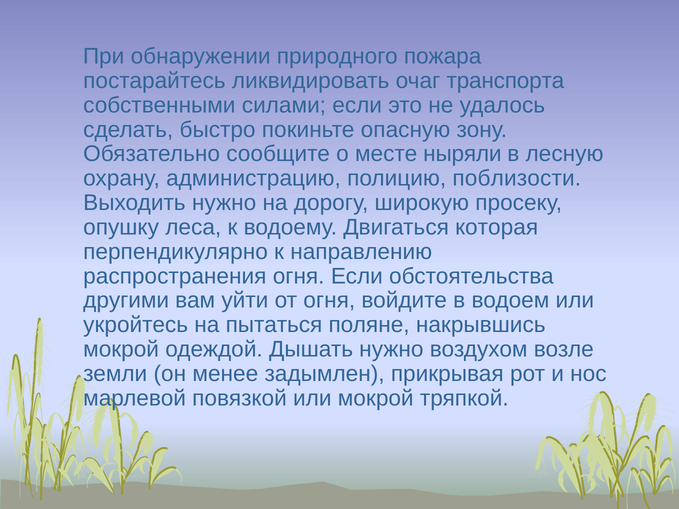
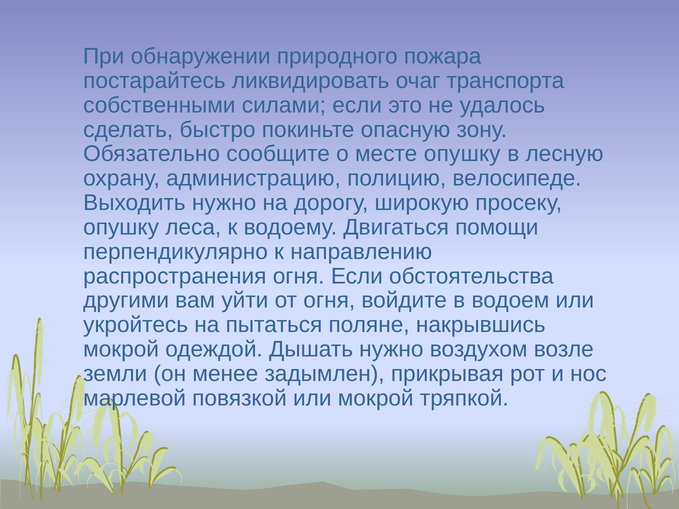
месте ныряли: ныряли -> опушку
поблизости: поблизости -> велосипеде
которая: которая -> помощи
